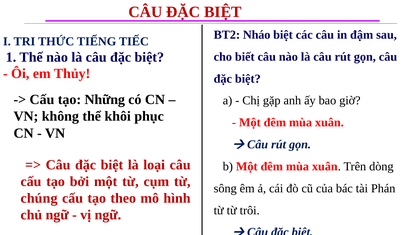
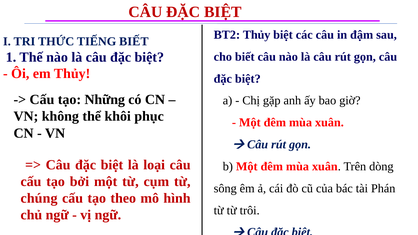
BT2 Nháo: Nháo -> Thủy
TIẾNG TIẾC: TIẾC -> BIẾT
